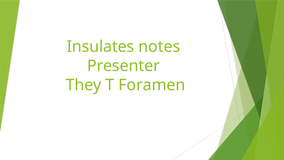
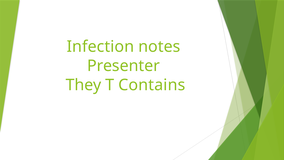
Insulates: Insulates -> Infection
Foramen: Foramen -> Contains
